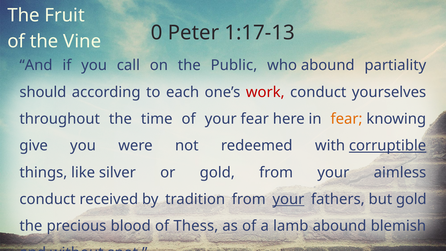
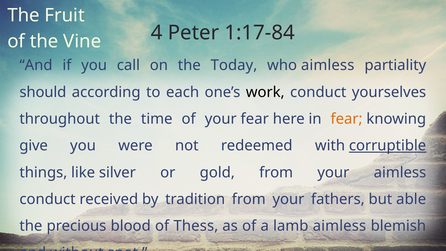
0: 0 -> 4
1:17-13: 1:17-13 -> 1:17-84
Public: Public -> Today
who abound: abound -> aimless
work colour: red -> black
your at (288, 199) underline: present -> none
but gold: gold -> able
lamb abound: abound -> aimless
